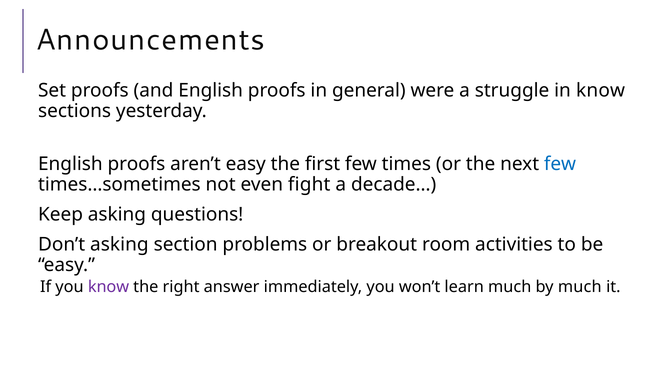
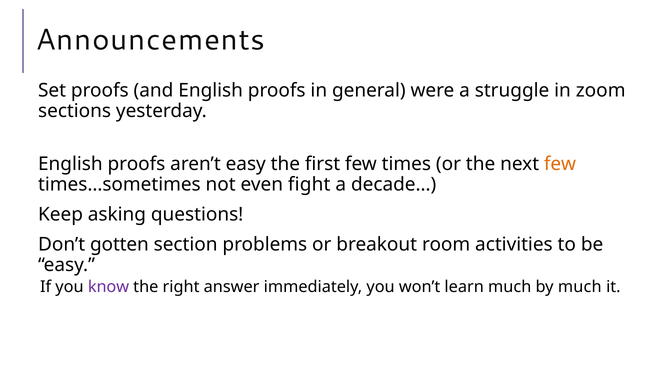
in know: know -> zoom
few at (560, 164) colour: blue -> orange
Don’t asking: asking -> gotten
